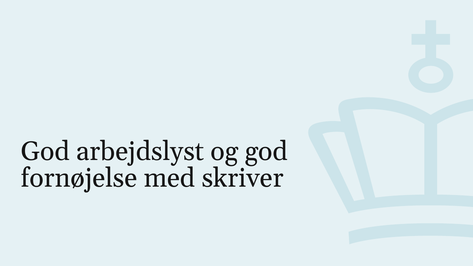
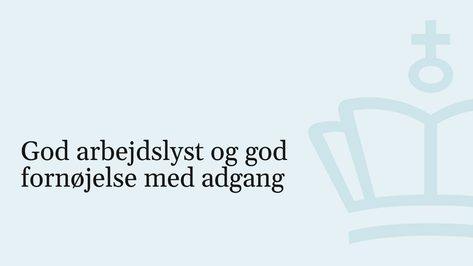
skriver: skriver -> adgang
